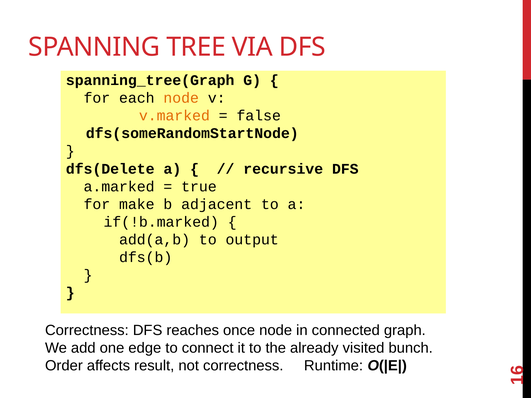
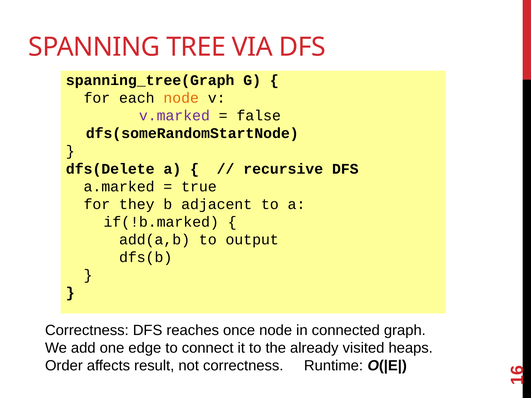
v.marked colour: orange -> purple
make: make -> they
bunch: bunch -> heaps
